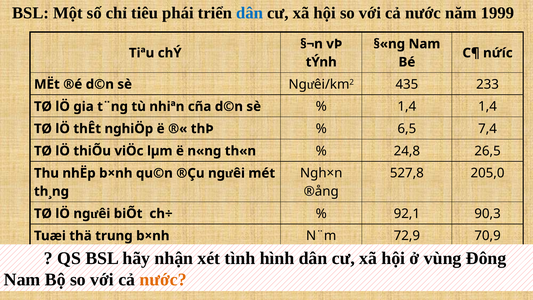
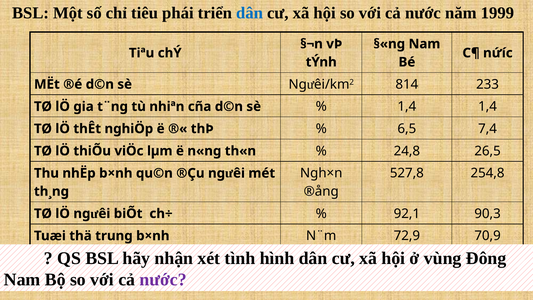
435: 435 -> 814
205,0: 205,0 -> 254,8
nước at (163, 279) colour: orange -> purple
